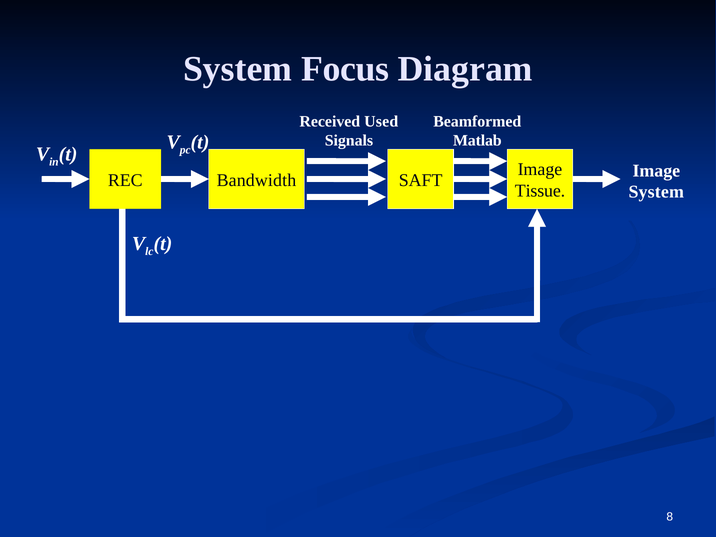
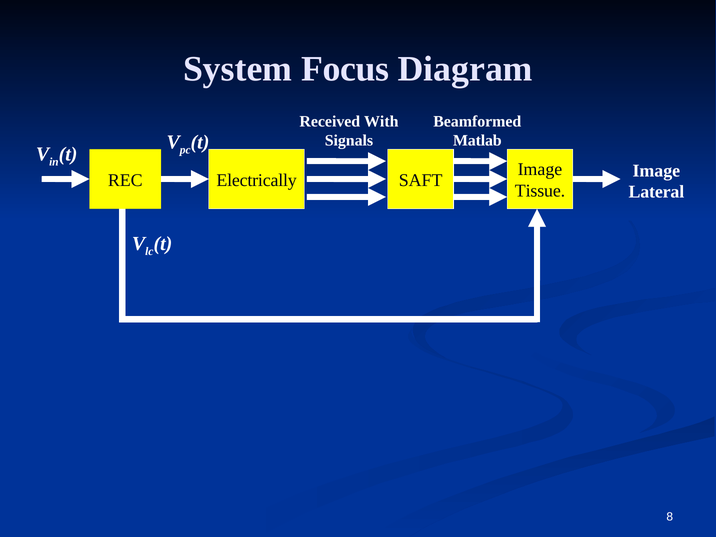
Used: Used -> With
Bandwidth: Bandwidth -> Electrically
System at (656, 192): System -> Lateral
